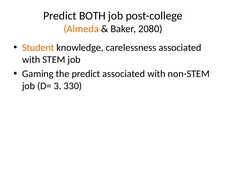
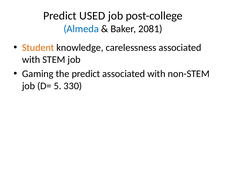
BOTH: BOTH -> USED
Almeda colour: orange -> blue
2080: 2080 -> 2081
3: 3 -> 5
